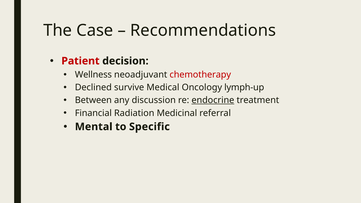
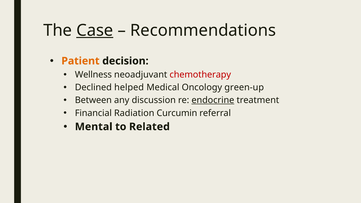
Case underline: none -> present
Patient colour: red -> orange
survive: survive -> helped
lymph-up: lymph-up -> green-up
Medicinal: Medicinal -> Curcumin
Specific: Specific -> Related
